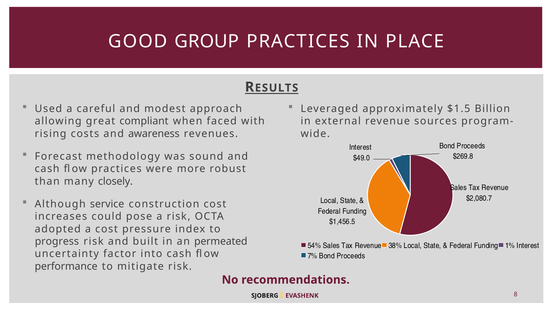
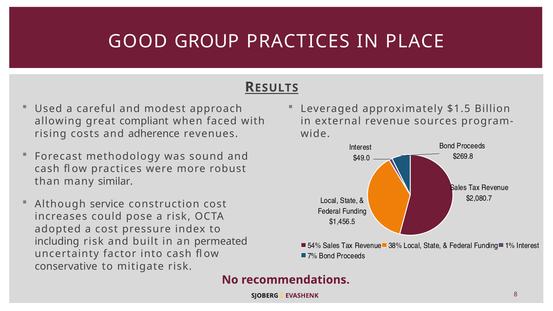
awareness: awareness -> adherence
closely: closely -> similar
progress: progress -> including
performance: performance -> conservative
